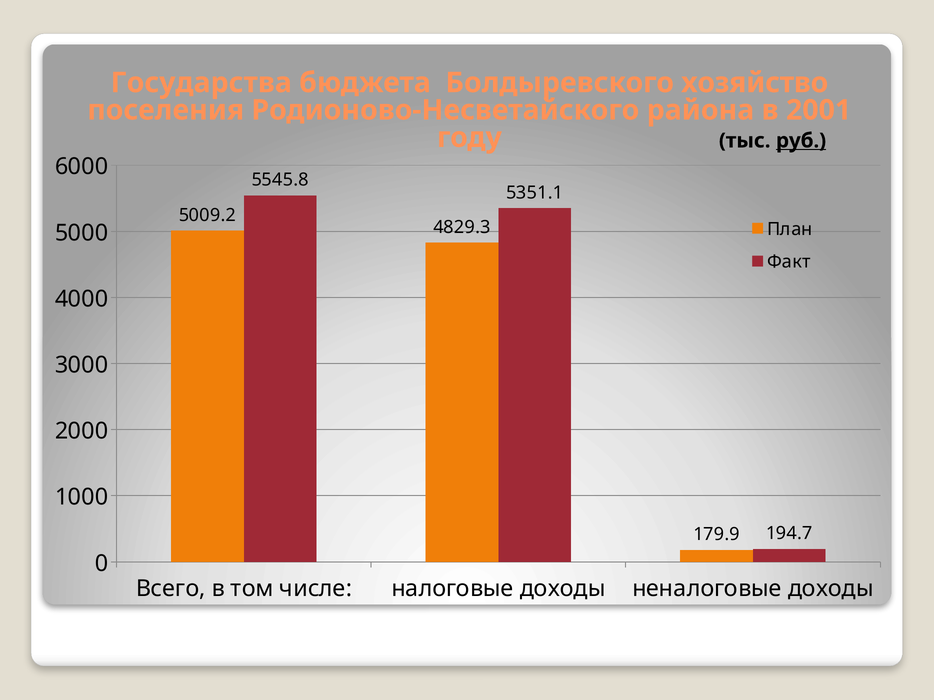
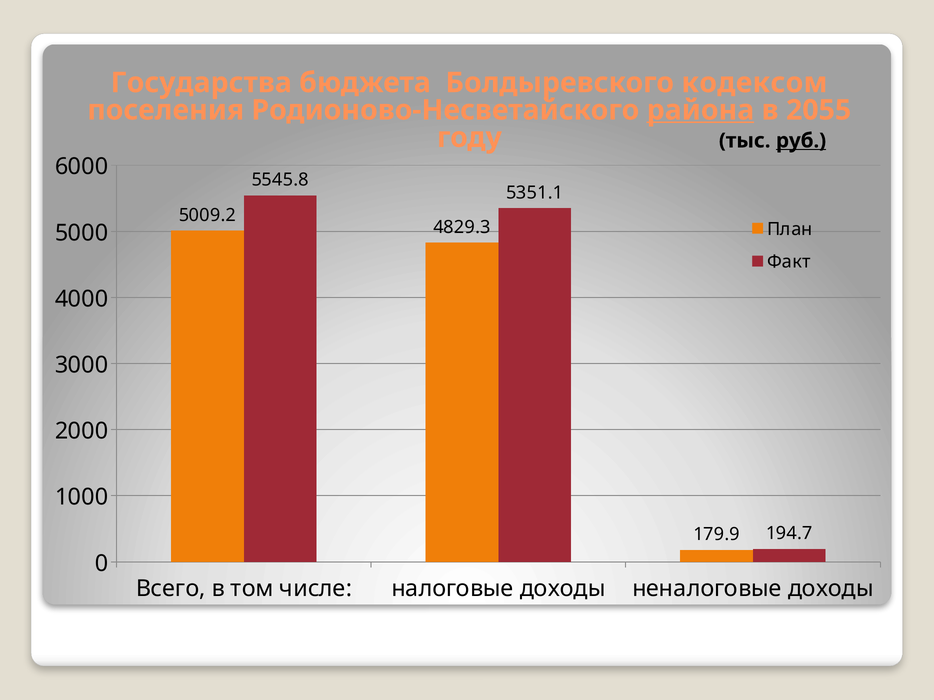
хозяйство: хозяйство -> кодексом
района underline: none -> present
2001: 2001 -> 2055
